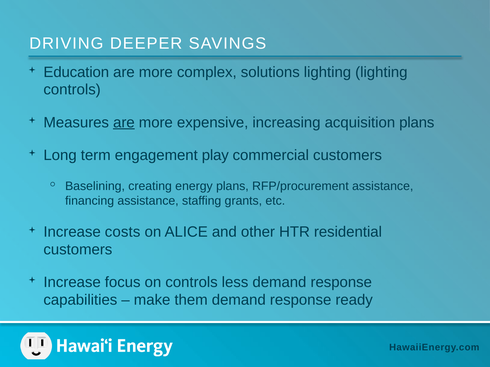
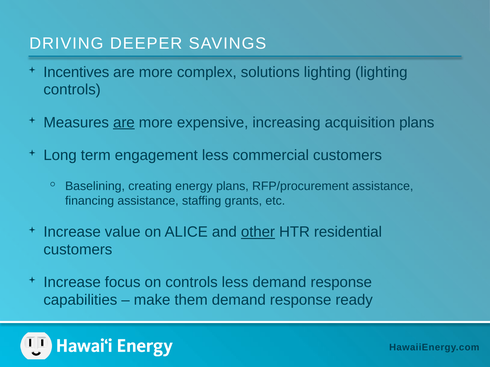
Education: Education -> Incentives
engagement play: play -> less
costs: costs -> value
other underline: none -> present
